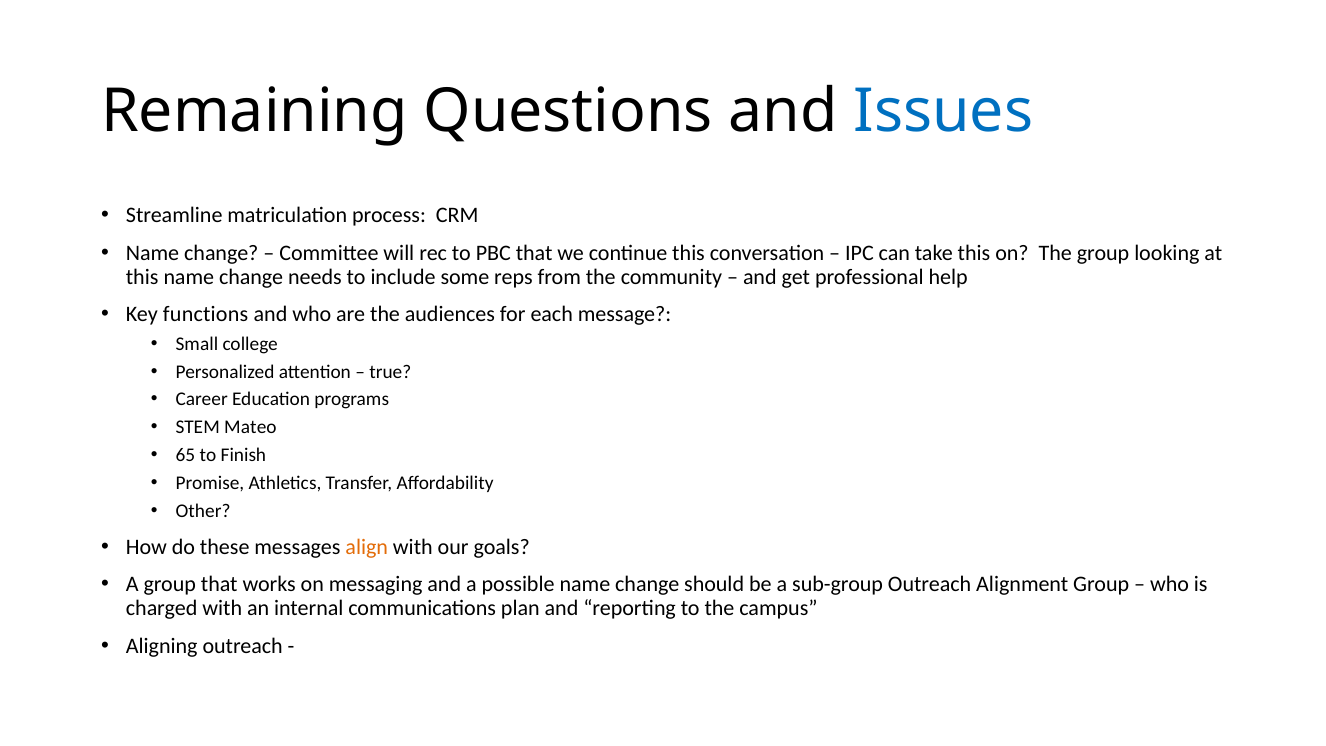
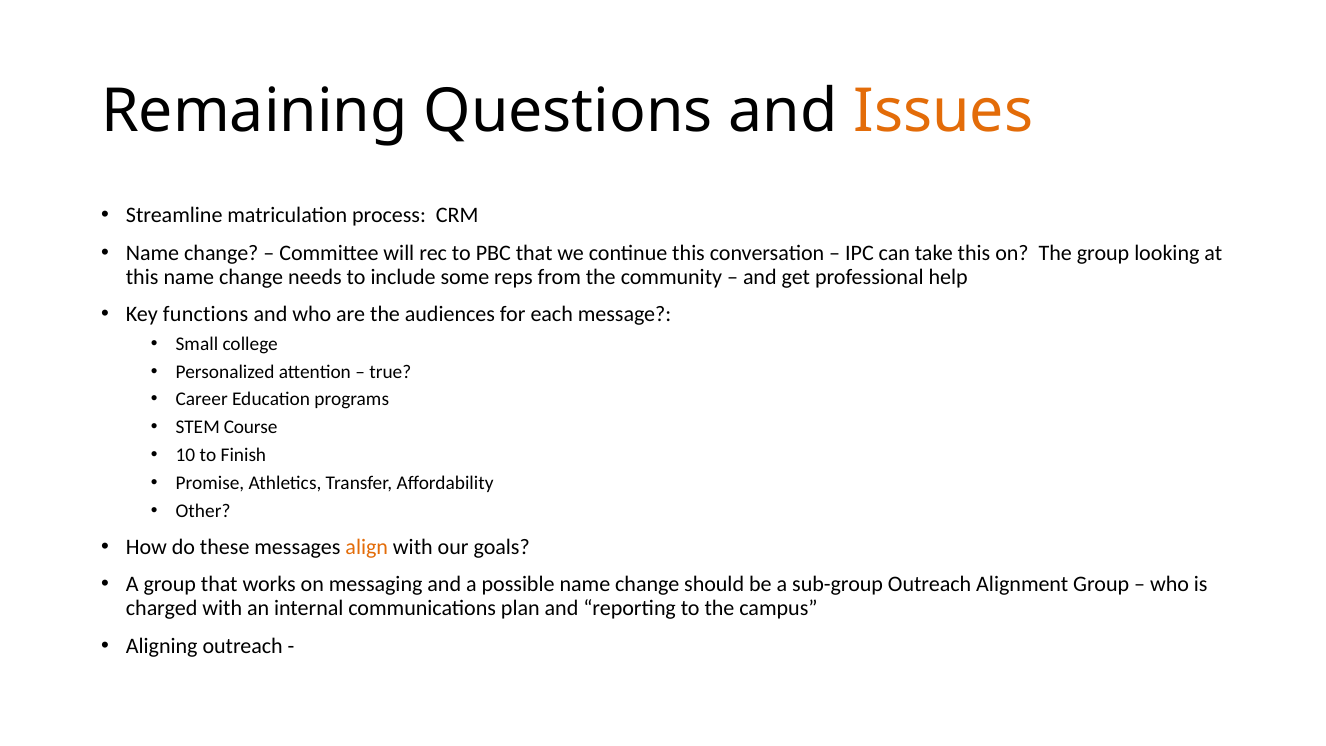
Issues colour: blue -> orange
Mateo: Mateo -> Course
65: 65 -> 10
